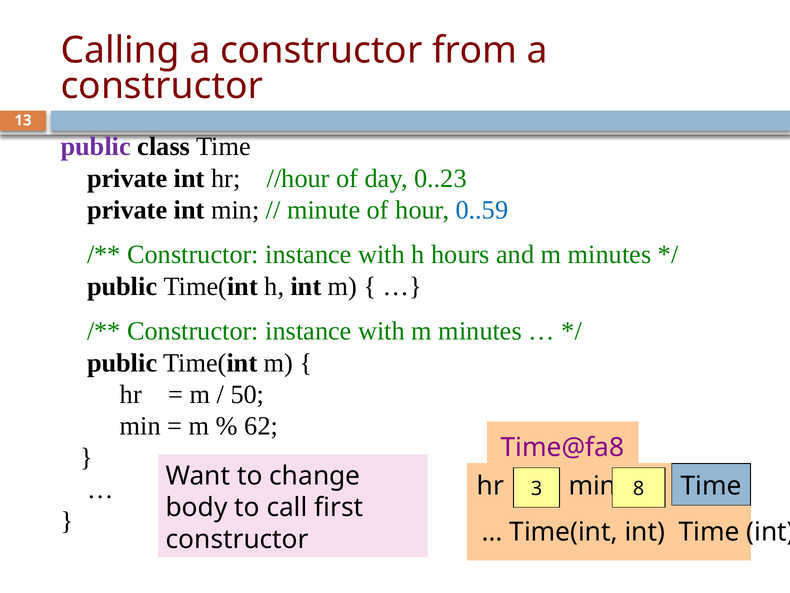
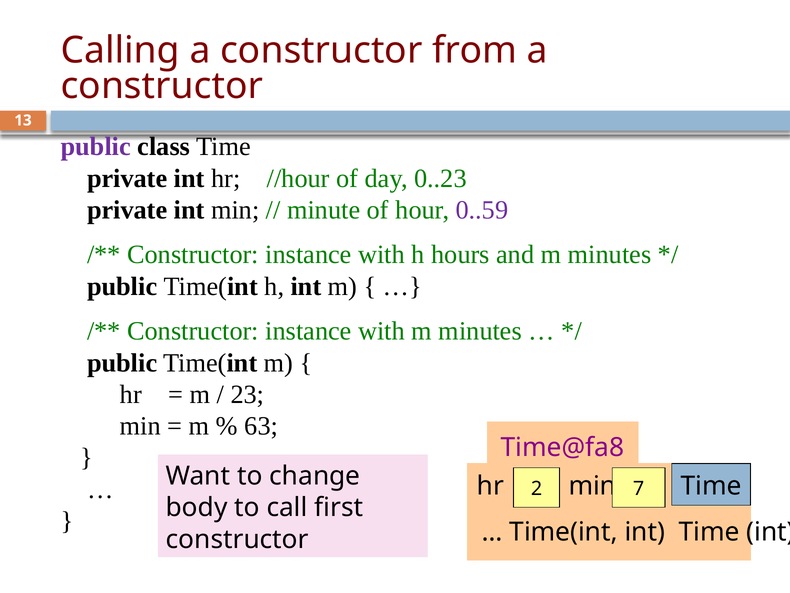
0..59 colour: blue -> purple
50: 50 -> 23
62: 62 -> 63
3: 3 -> 2
8: 8 -> 7
